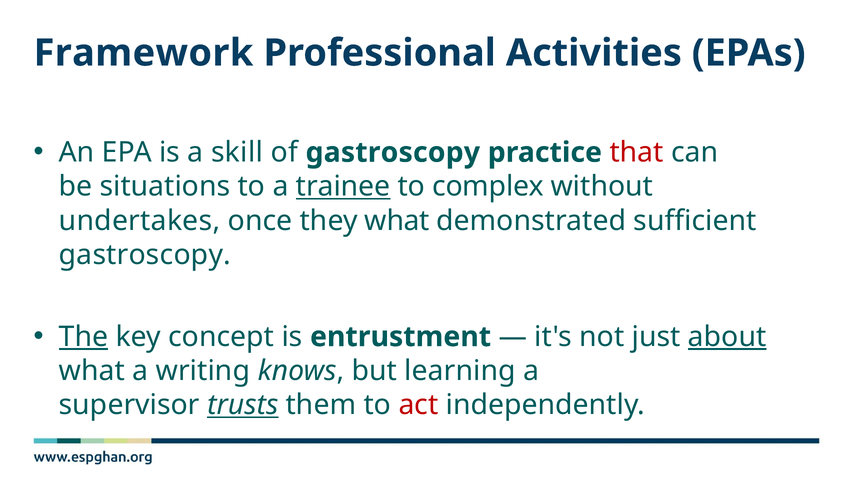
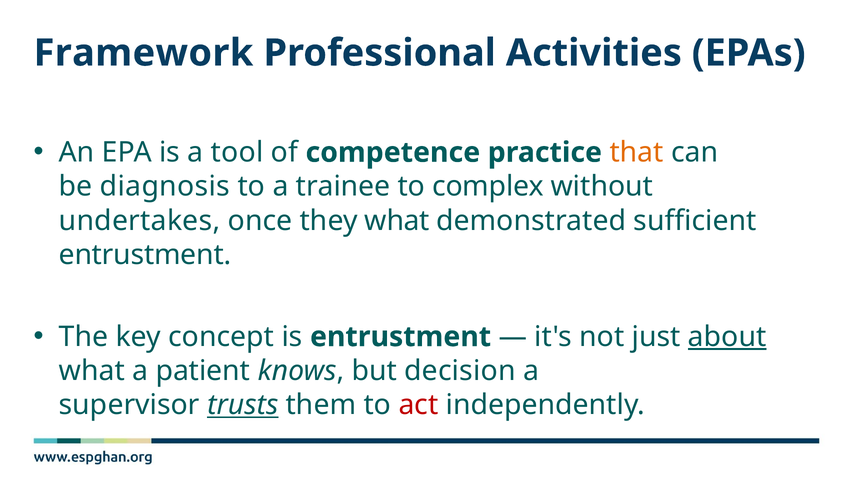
skill: skill -> tool
of gastroscopy: gastroscopy -> competence
that colour: red -> orange
situations: situations -> diagnosis
trainee underline: present -> none
gastroscopy at (145, 255): gastroscopy -> entrustment
The underline: present -> none
writing: writing -> patient
learning: learning -> decision
